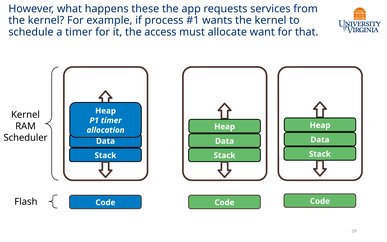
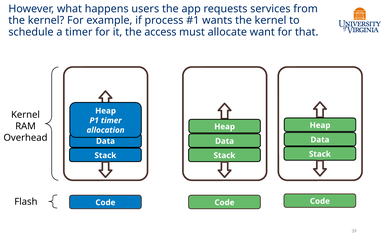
these: these -> users
Scheduler: Scheduler -> Overhead
